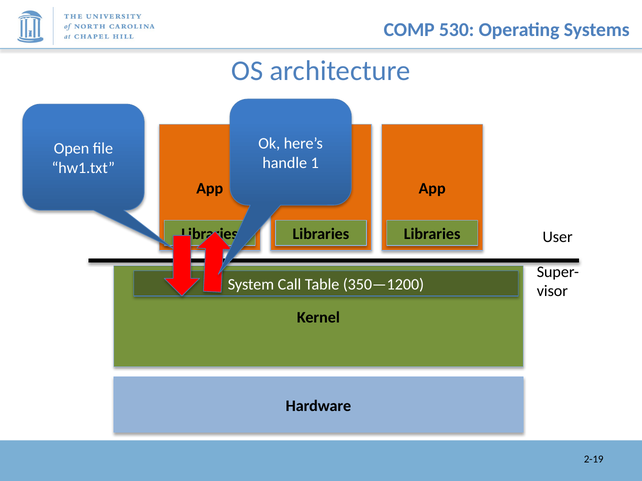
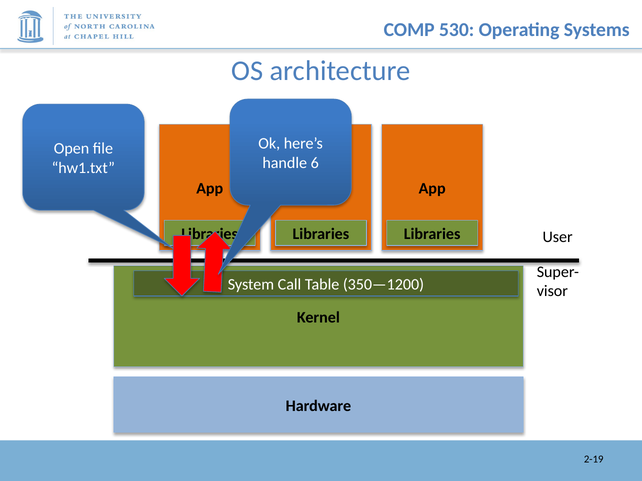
1: 1 -> 6
